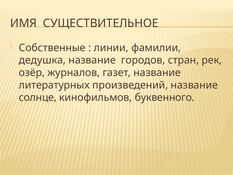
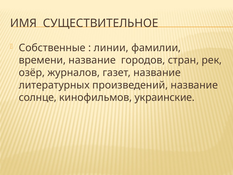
дедушка: дедушка -> времени
буквенного: буквенного -> украинские
